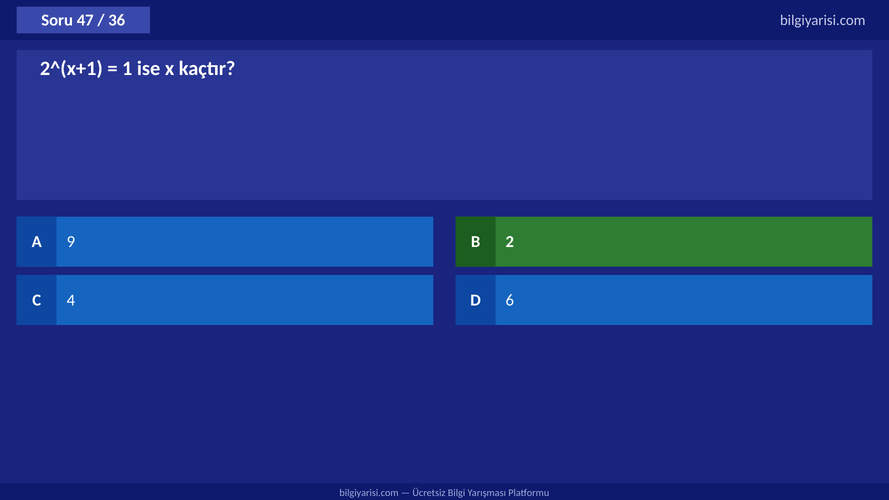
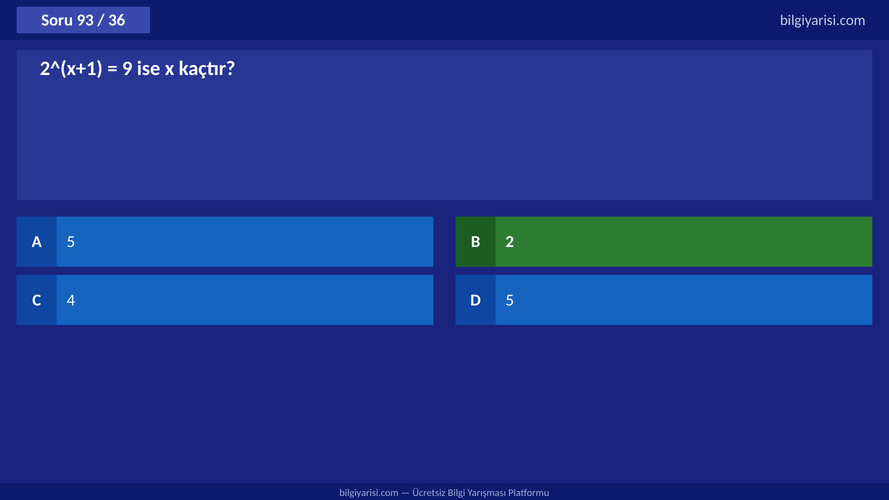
47: 47 -> 93
1: 1 -> 9
A 9: 9 -> 5
D 6: 6 -> 5
